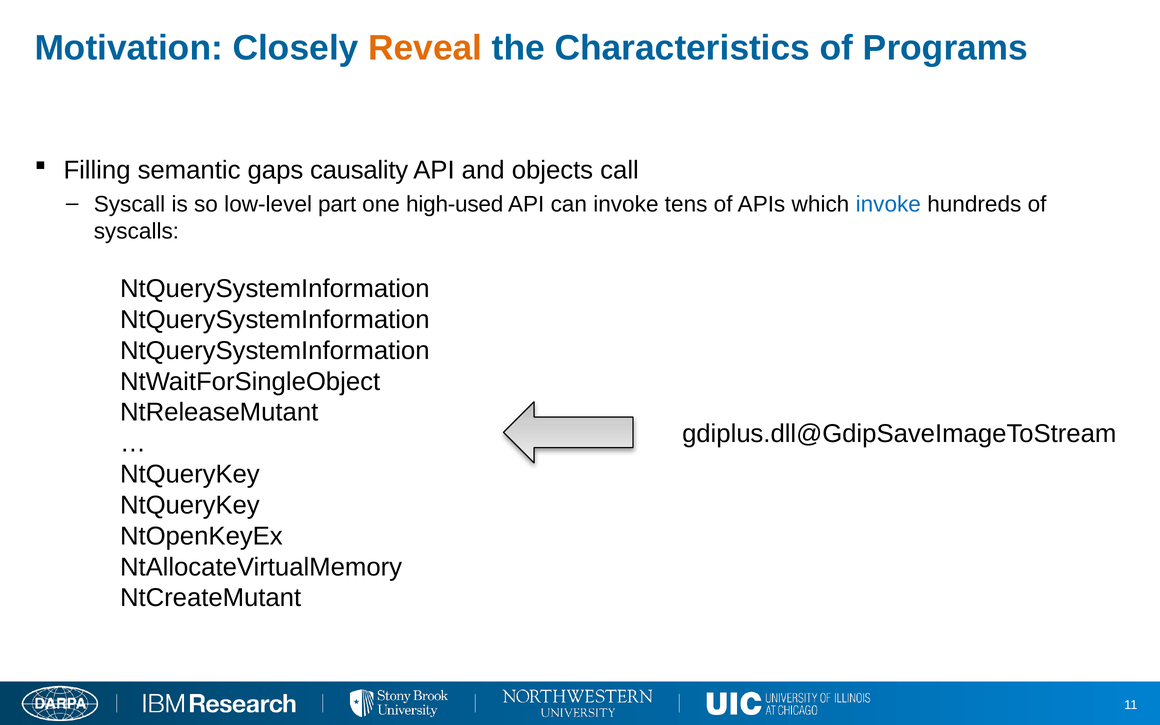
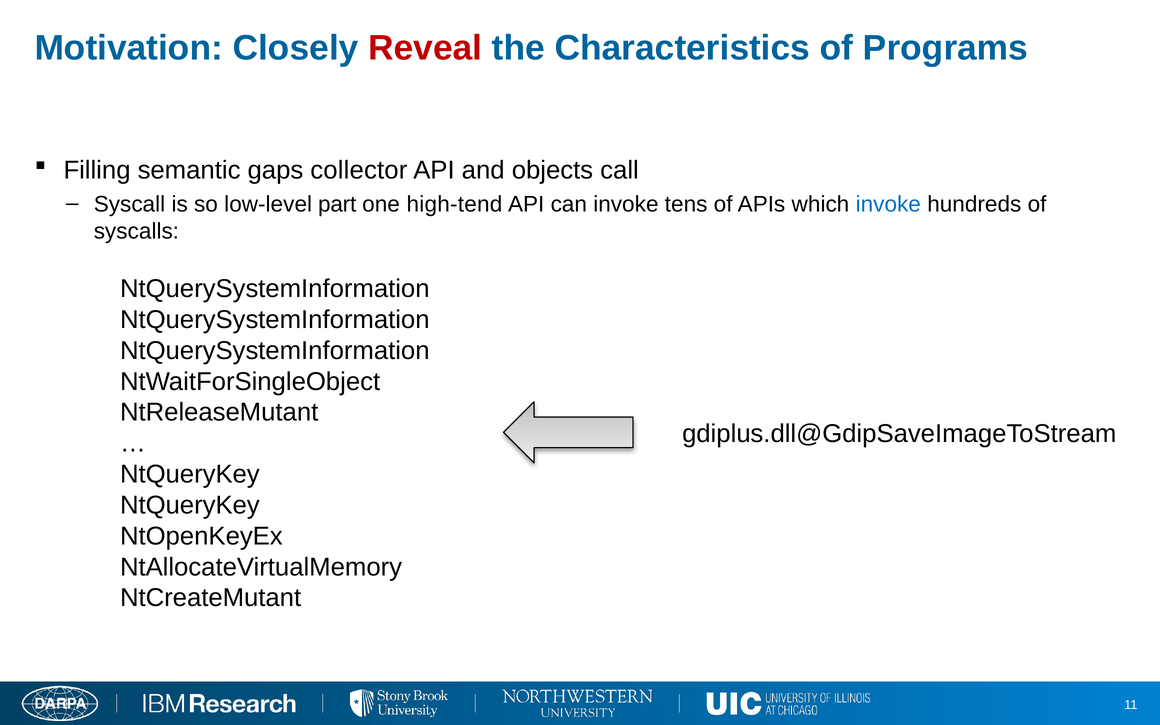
Reveal colour: orange -> red
causality: causality -> collector
high-used: high-used -> high-tend
